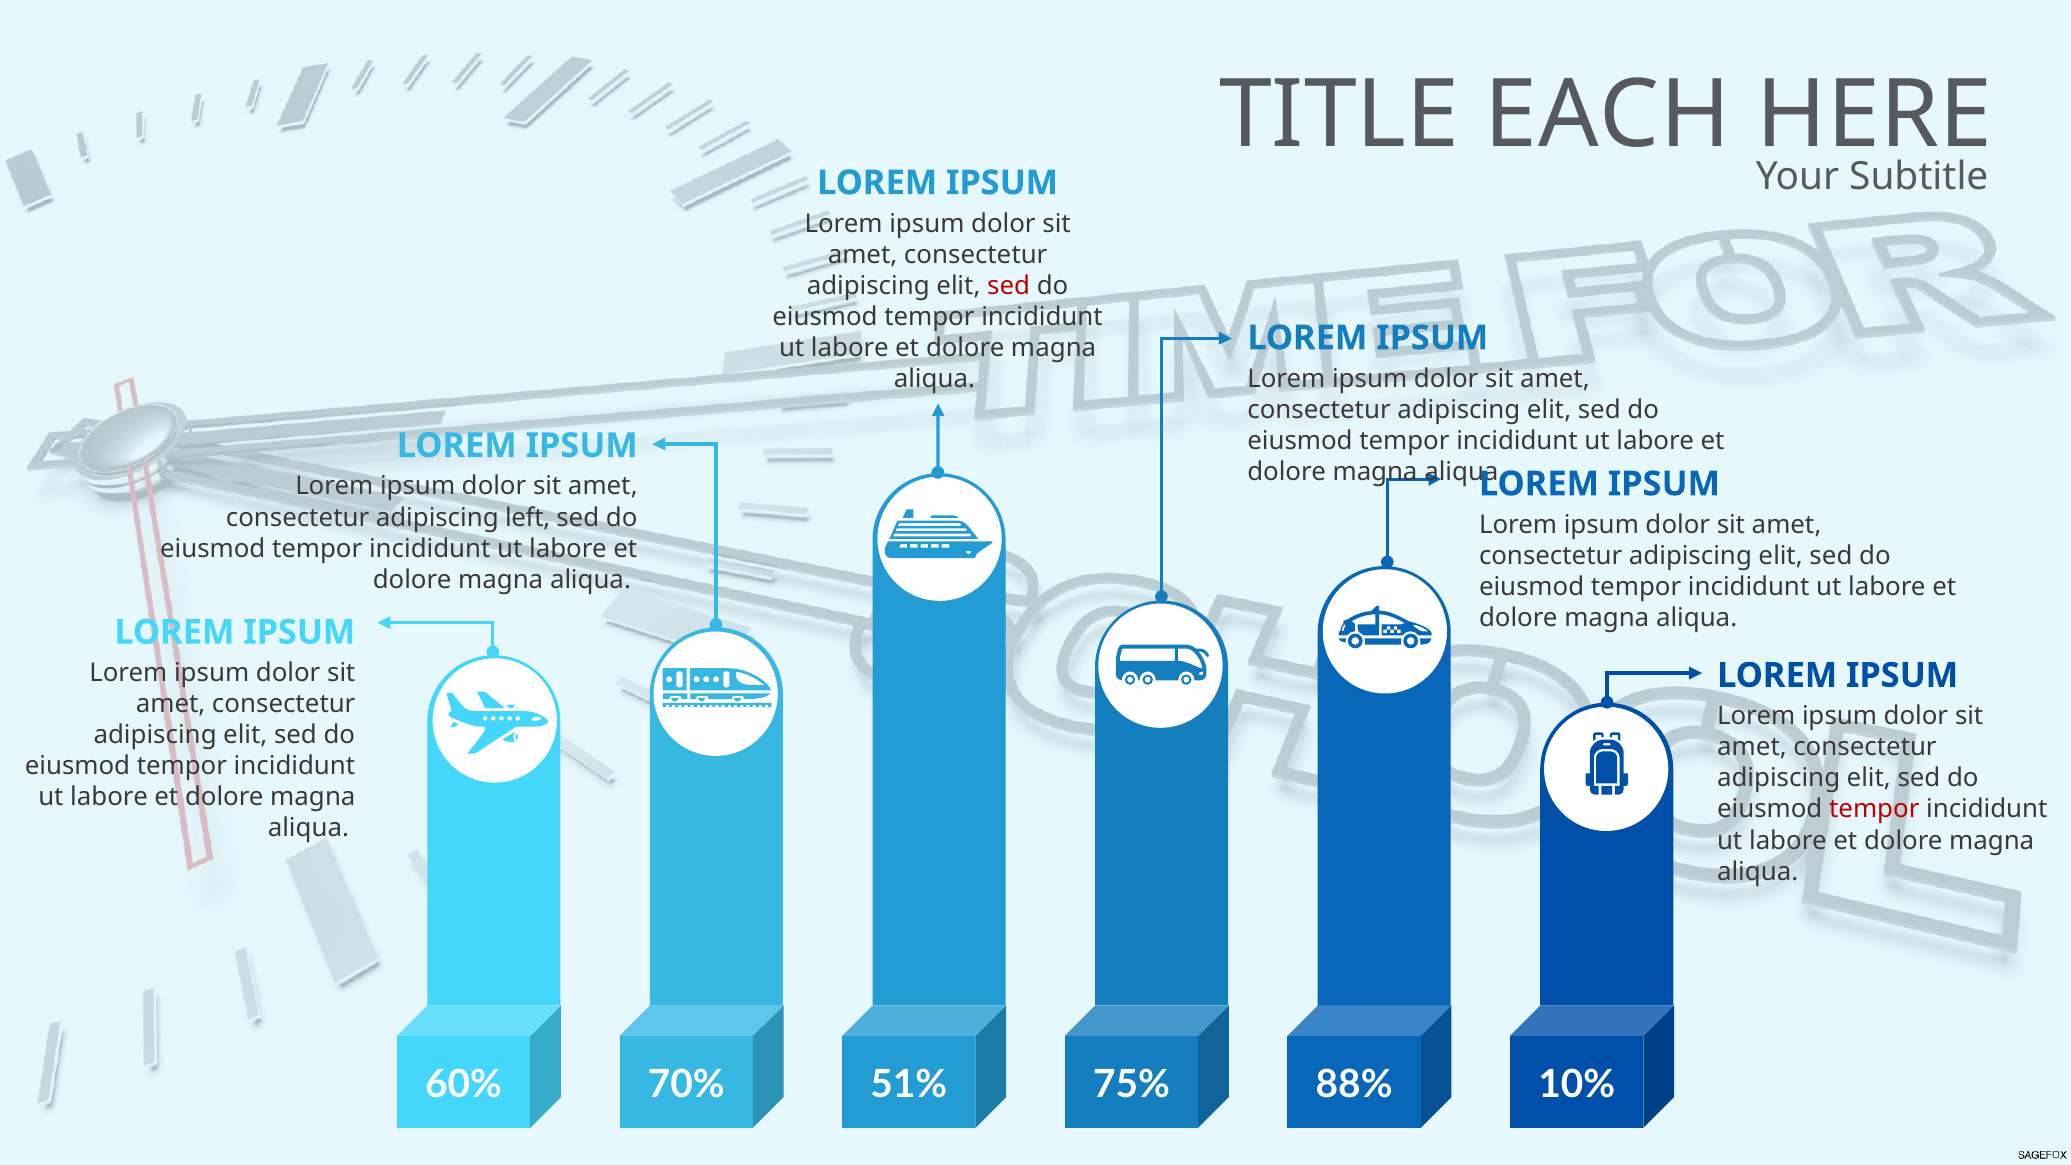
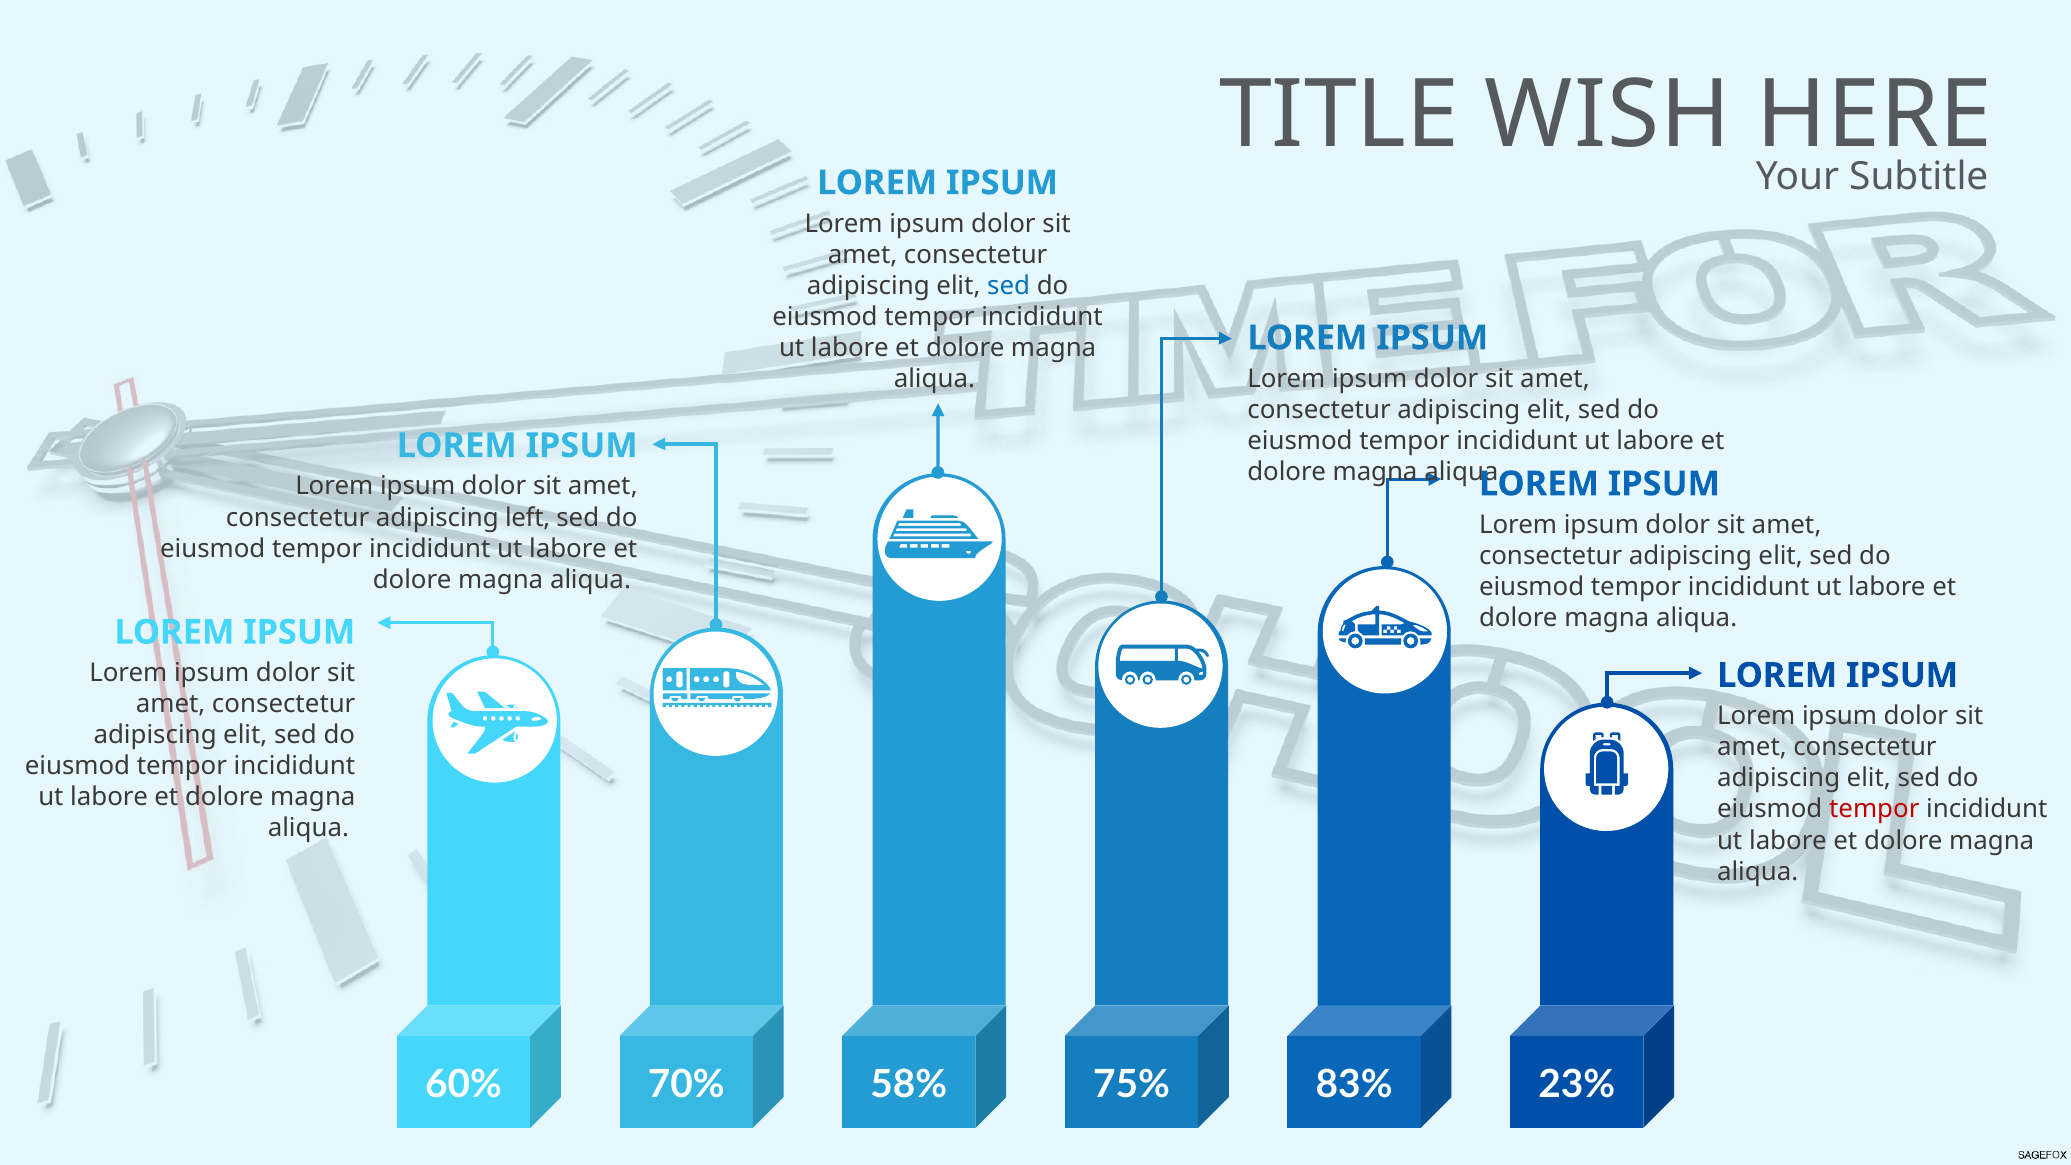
EACH: EACH -> WISH
sed at (1009, 286) colour: red -> blue
51%: 51% -> 58%
88%: 88% -> 83%
10%: 10% -> 23%
